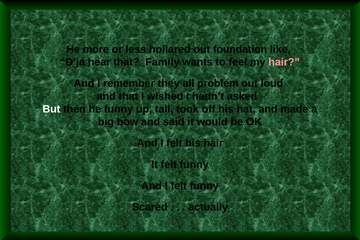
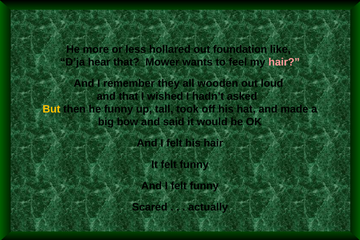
Family: Family -> Mower
problem: problem -> wooden
But colour: white -> yellow
